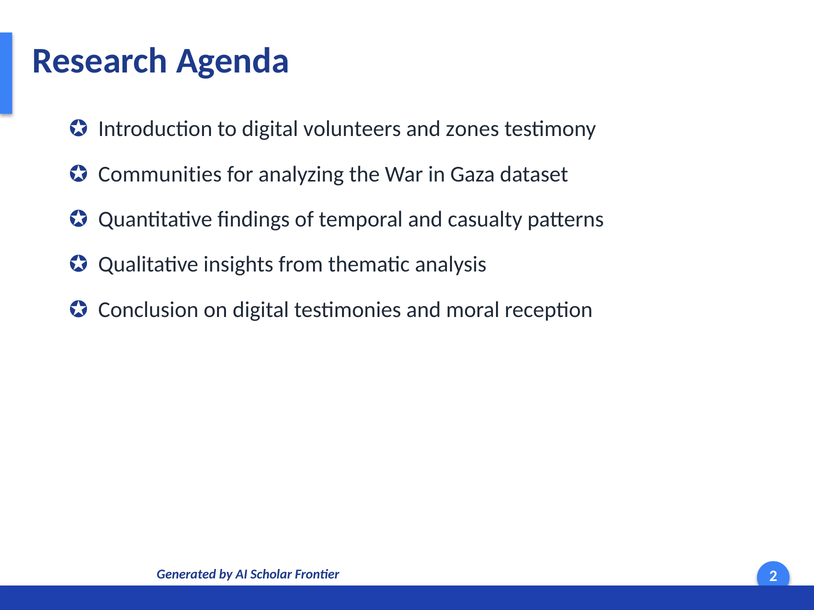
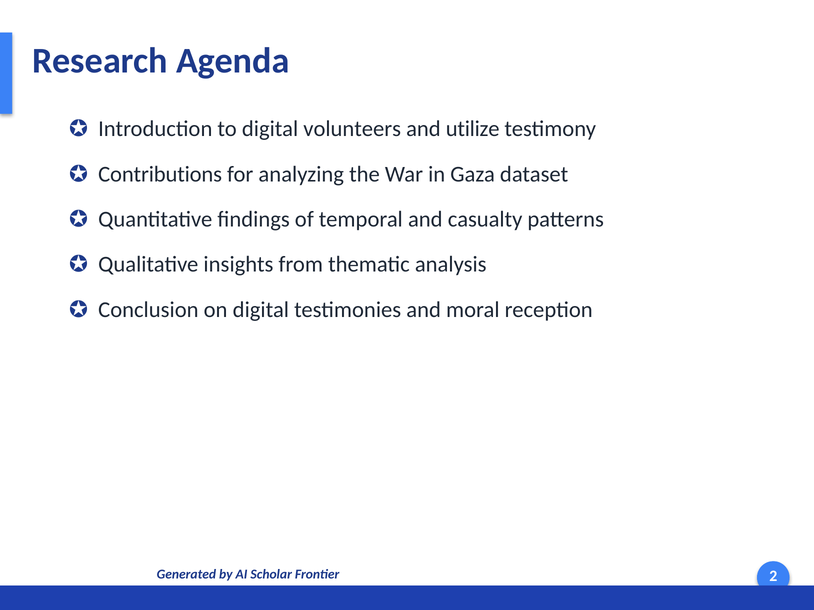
zones: zones -> utilize
Communities: Communities -> Contributions
